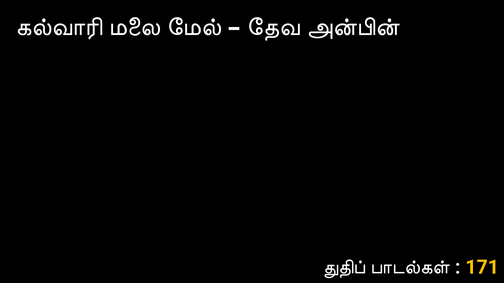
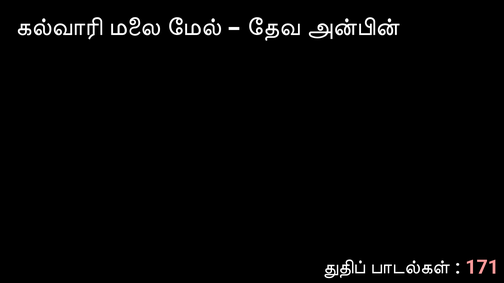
171 colour: yellow -> pink
